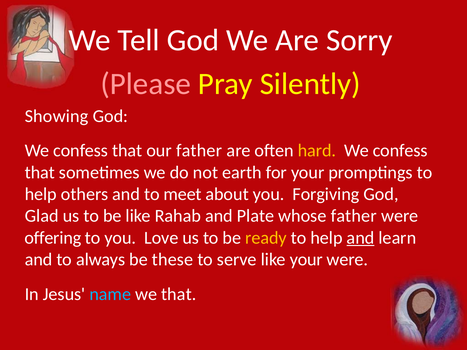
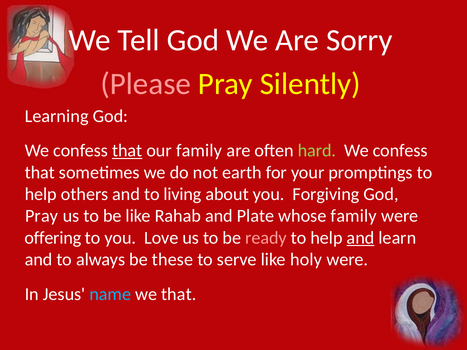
Showing: Showing -> Learning
that at (127, 151) underline: none -> present
our father: father -> family
hard colour: yellow -> light green
meet: meet -> living
Glad at (42, 216): Glad -> Pray
whose father: father -> family
ready colour: yellow -> pink
like your: your -> holy
